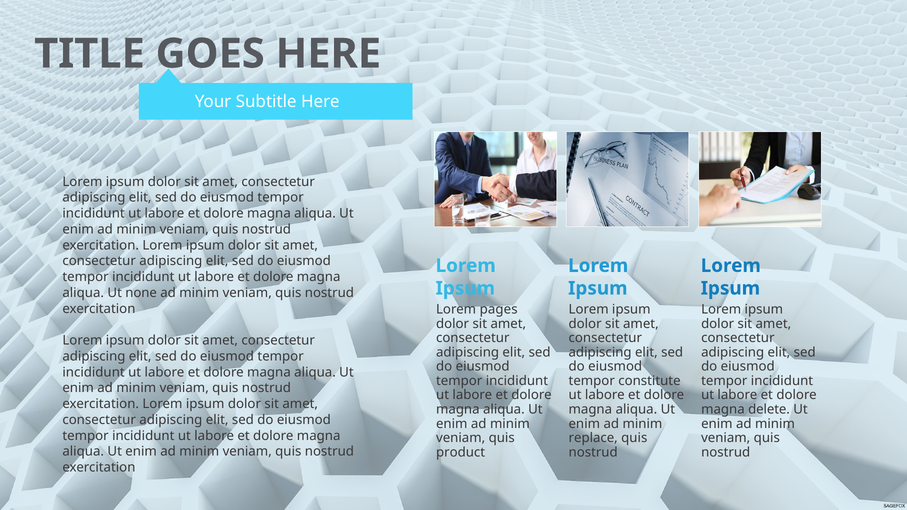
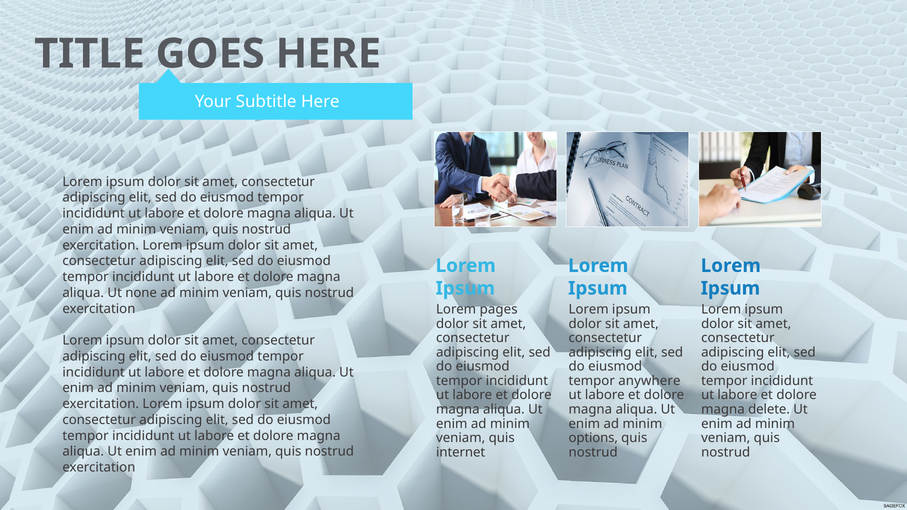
constitute: constitute -> anywhere
replace: replace -> options
product: product -> internet
